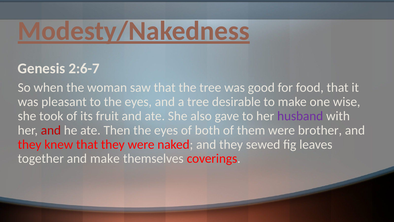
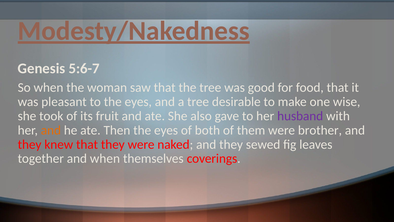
2:6-7: 2:6-7 -> 5:6-7
and at (51, 130) colour: red -> orange
and make: make -> when
